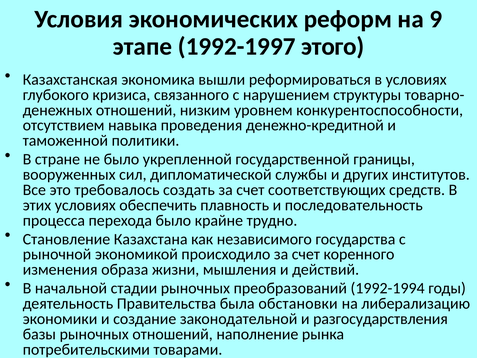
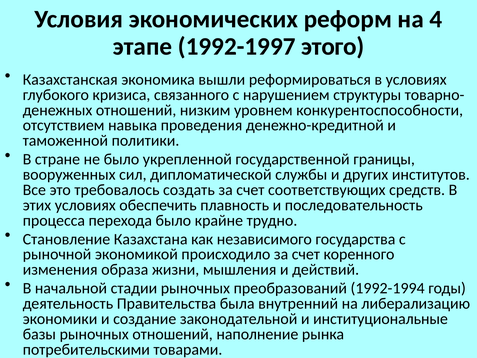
9: 9 -> 4
обстановки: обстановки -> внутренний
разгосударствления: разгосударствления -> институциональные
